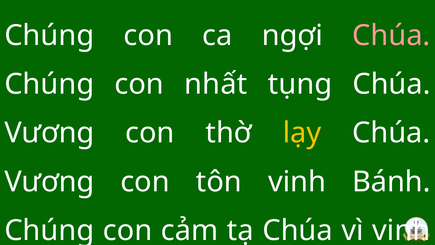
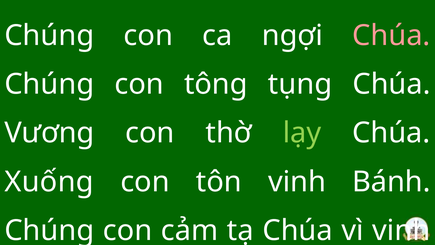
nhất: nhất -> tông
lạy colour: yellow -> light green
Vương at (49, 182): Vương -> Xuống
